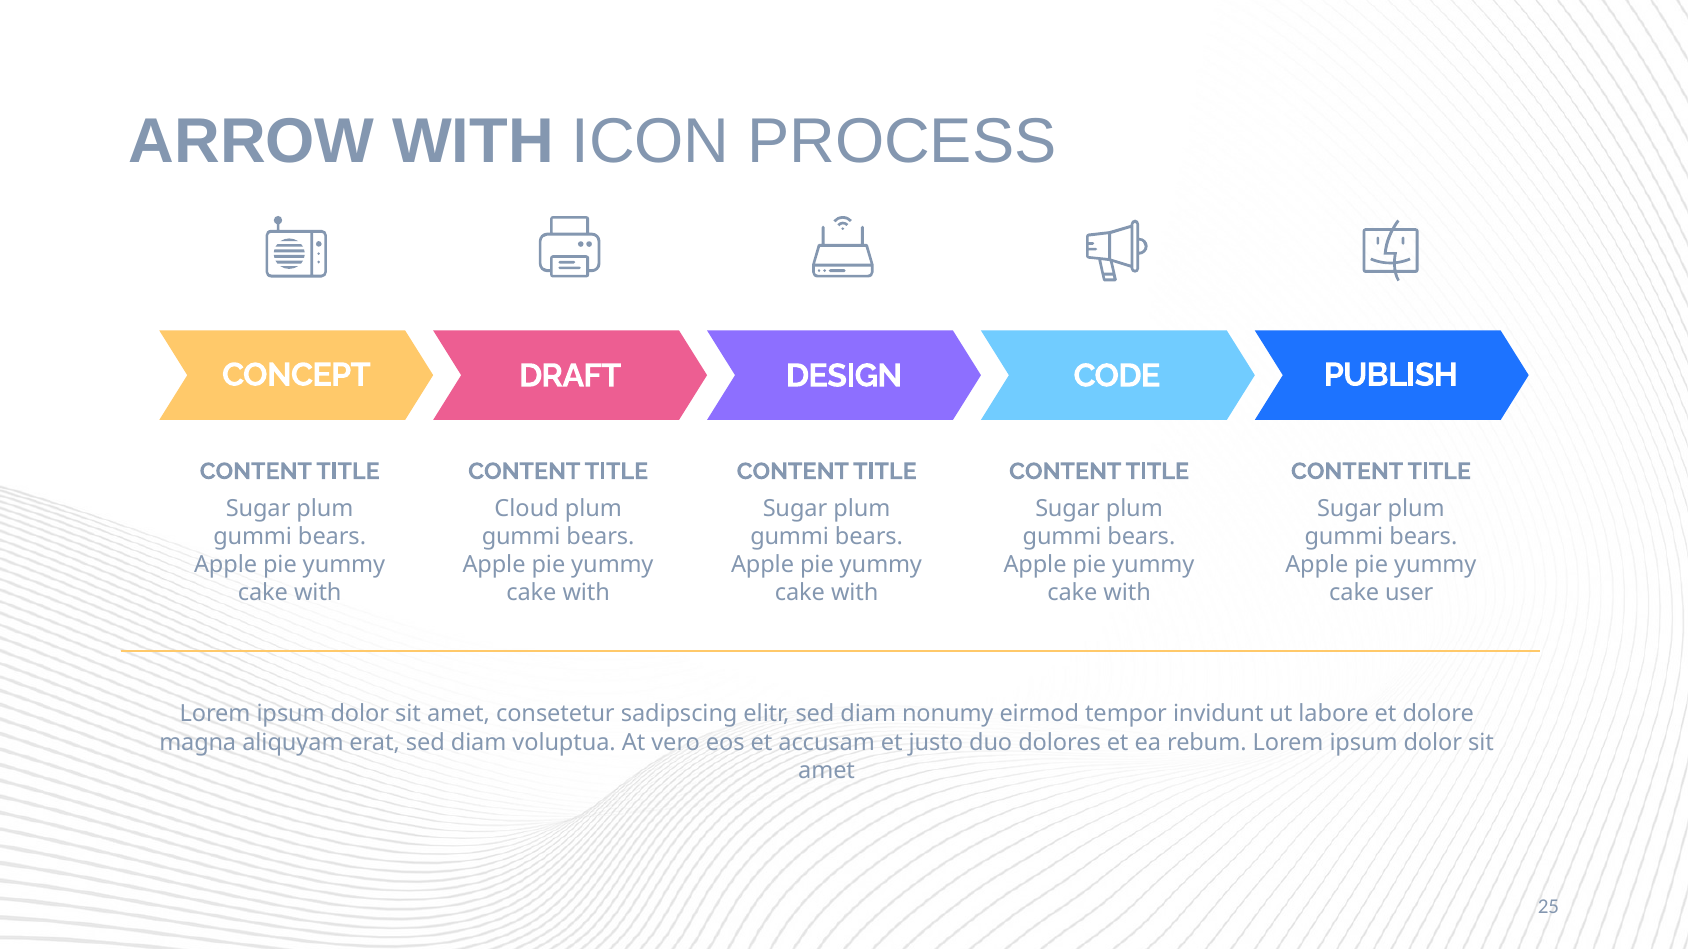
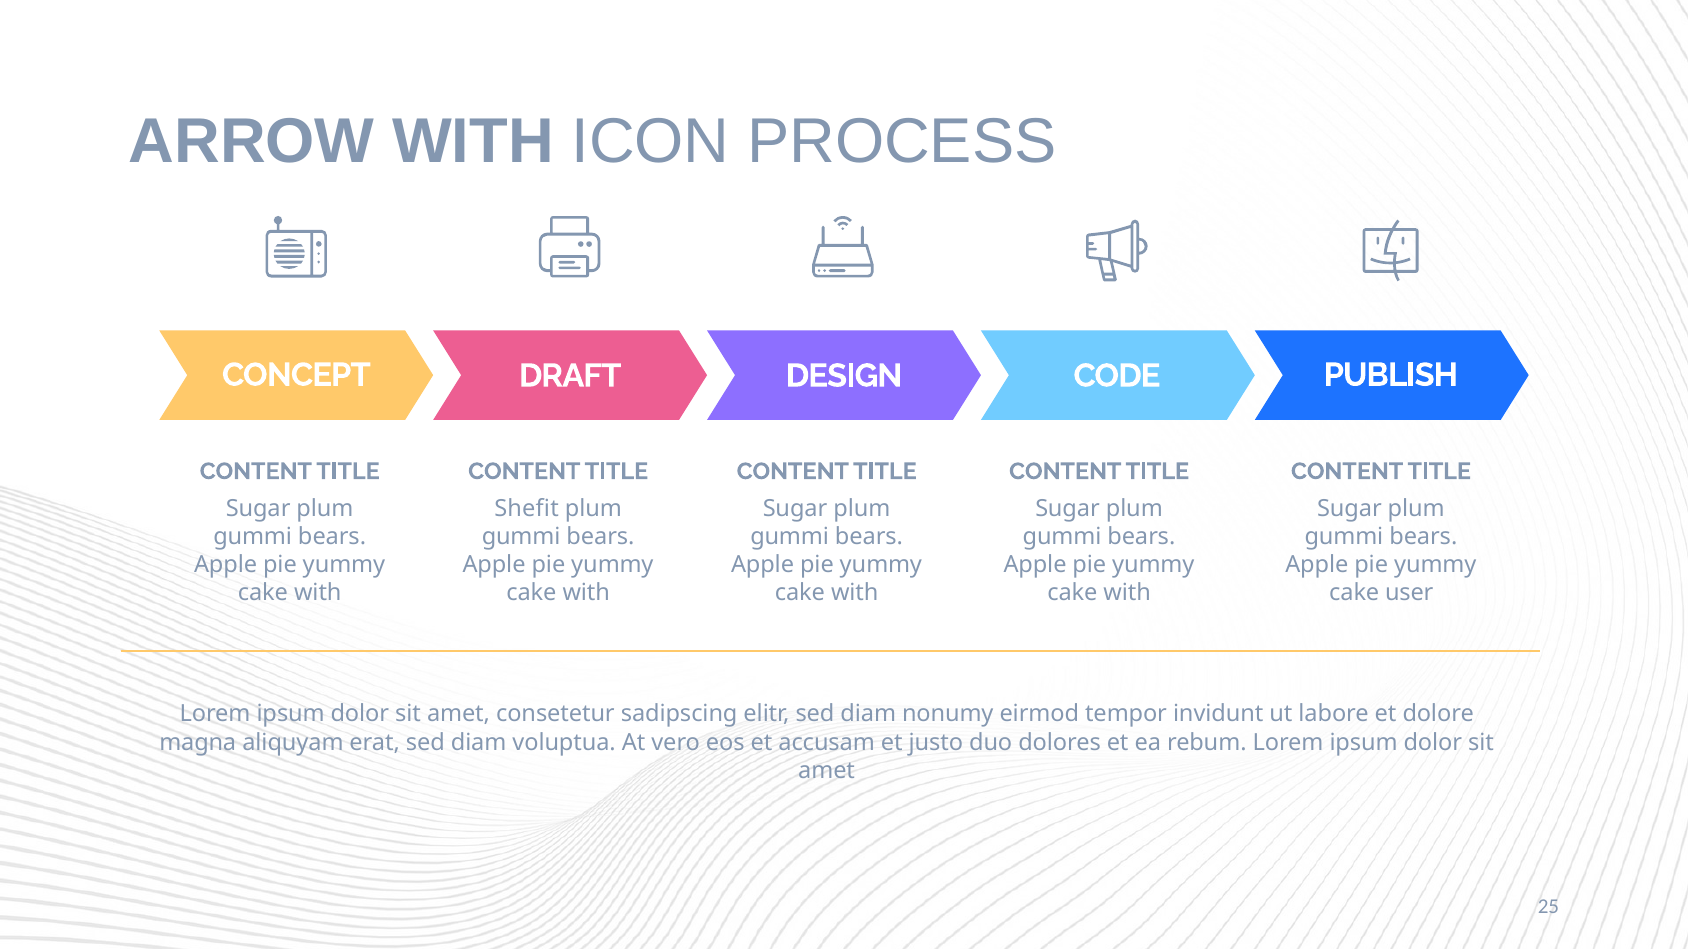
Cloud: Cloud -> Shefit
